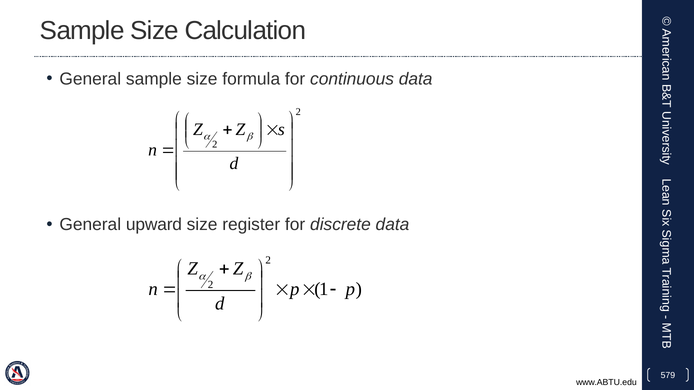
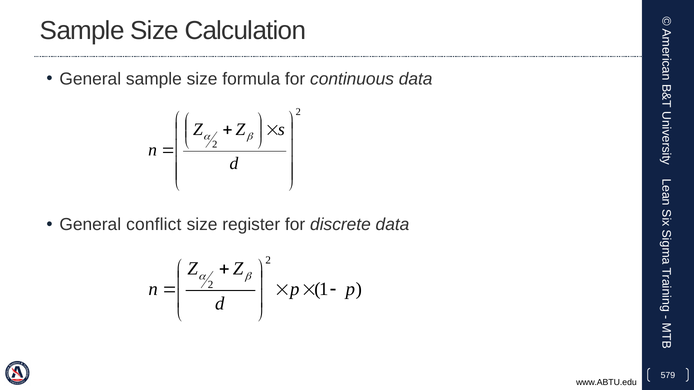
upward: upward -> conflict
